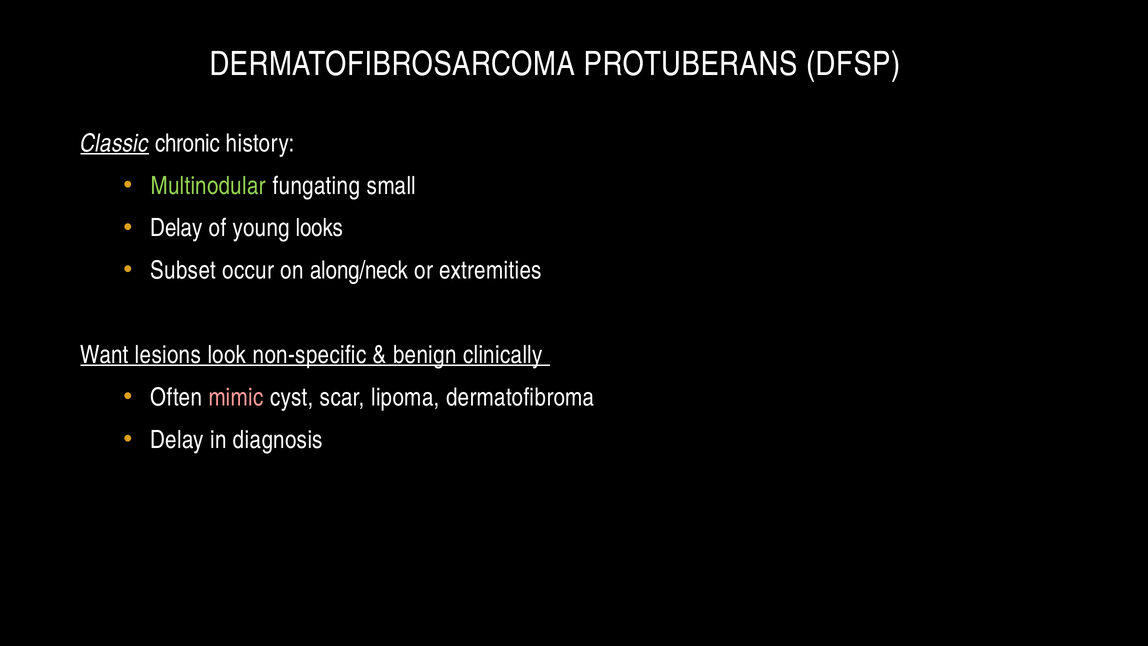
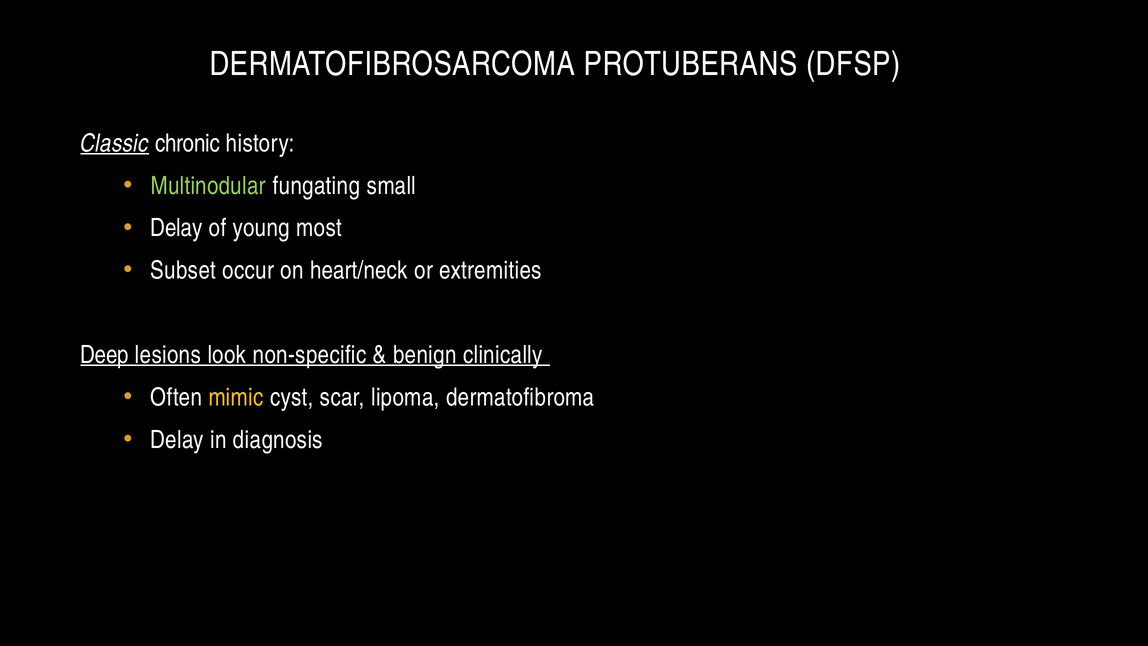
looks: looks -> most
along/neck: along/neck -> heart/neck
Want: Want -> Deep
mimic colour: pink -> yellow
